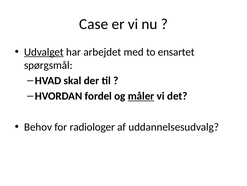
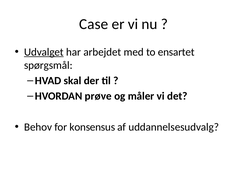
fordel: fordel -> prøve
måler underline: present -> none
radiologer: radiologer -> konsensus
